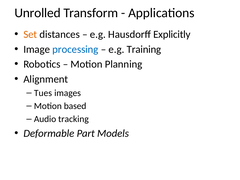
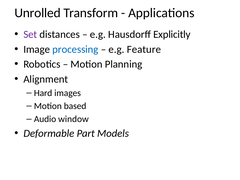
Set colour: orange -> purple
Training: Training -> Feature
Tues: Tues -> Hard
tracking: tracking -> window
